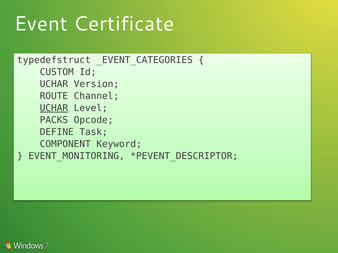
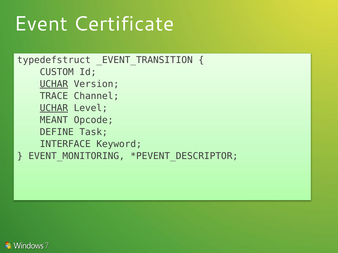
_EVENT_CATEGORIES: _EVENT_CATEGORIES -> _EVENT_TRANSITION
UCHAR at (54, 84) underline: none -> present
ROUTE: ROUTE -> TRACE
PACKS: PACKS -> MEANT
COMPONENT: COMPONENT -> INTERFACE
